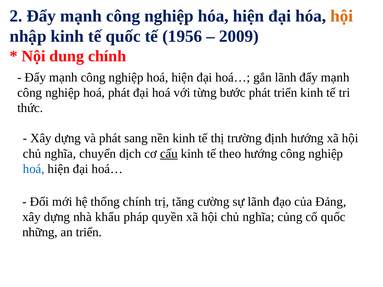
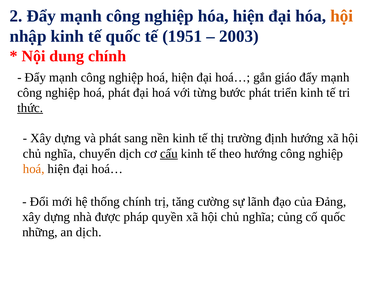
1956: 1956 -> 1951
2009: 2009 -> 2003
gắn lãnh: lãnh -> giáo
thức underline: none -> present
hoá at (34, 169) colour: blue -> orange
khẩu: khẩu -> được
an triển: triển -> dịch
